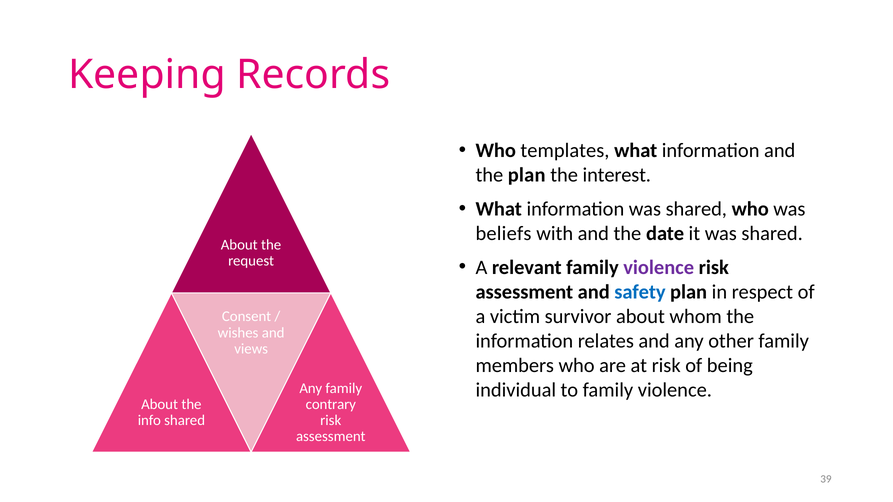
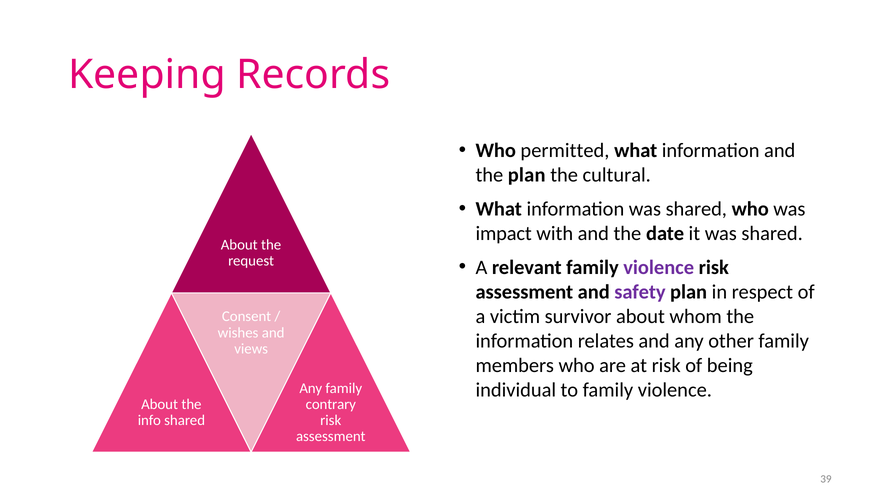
templates: templates -> permitted
interest: interest -> cultural
beliefs: beliefs -> impact
safety colour: blue -> purple
